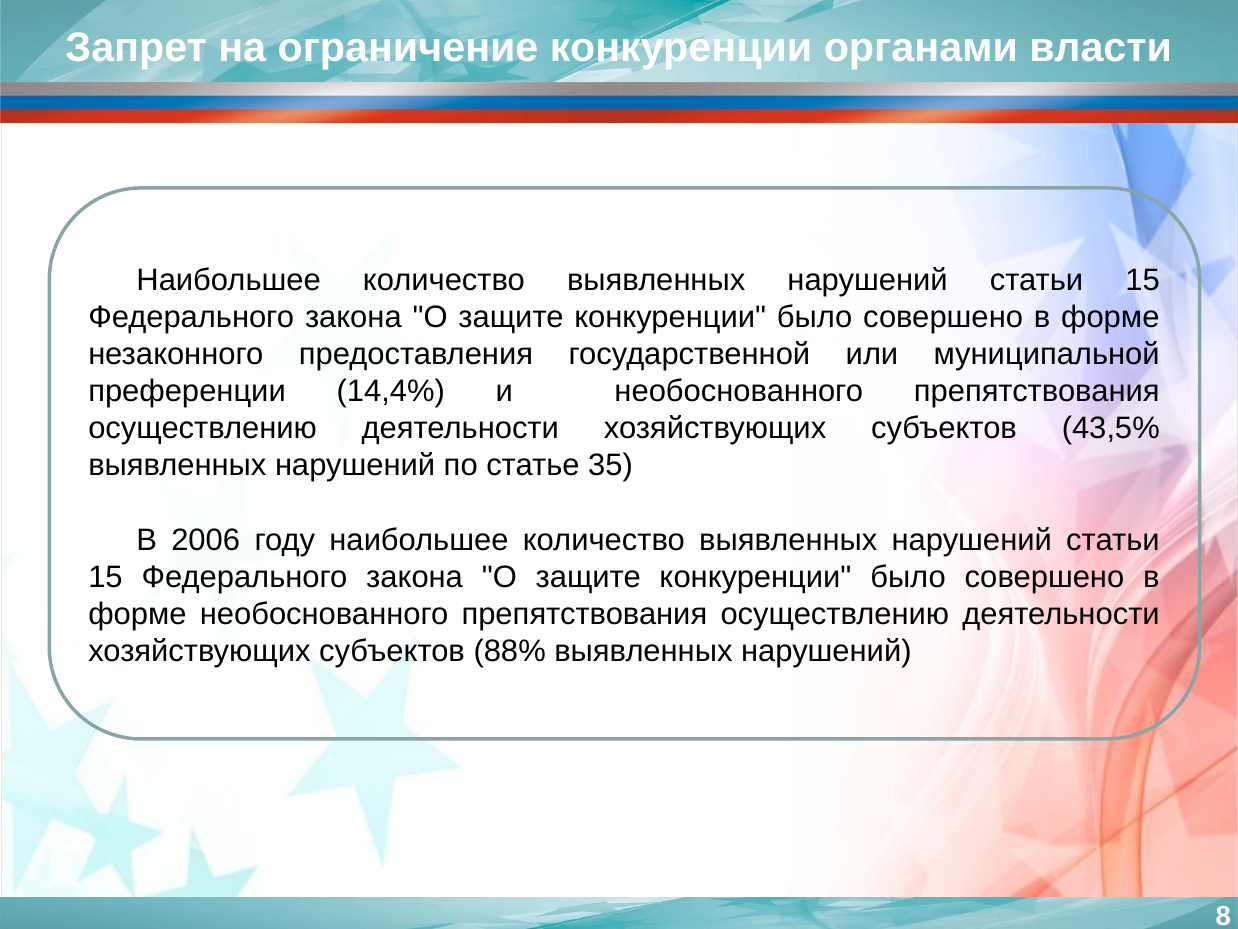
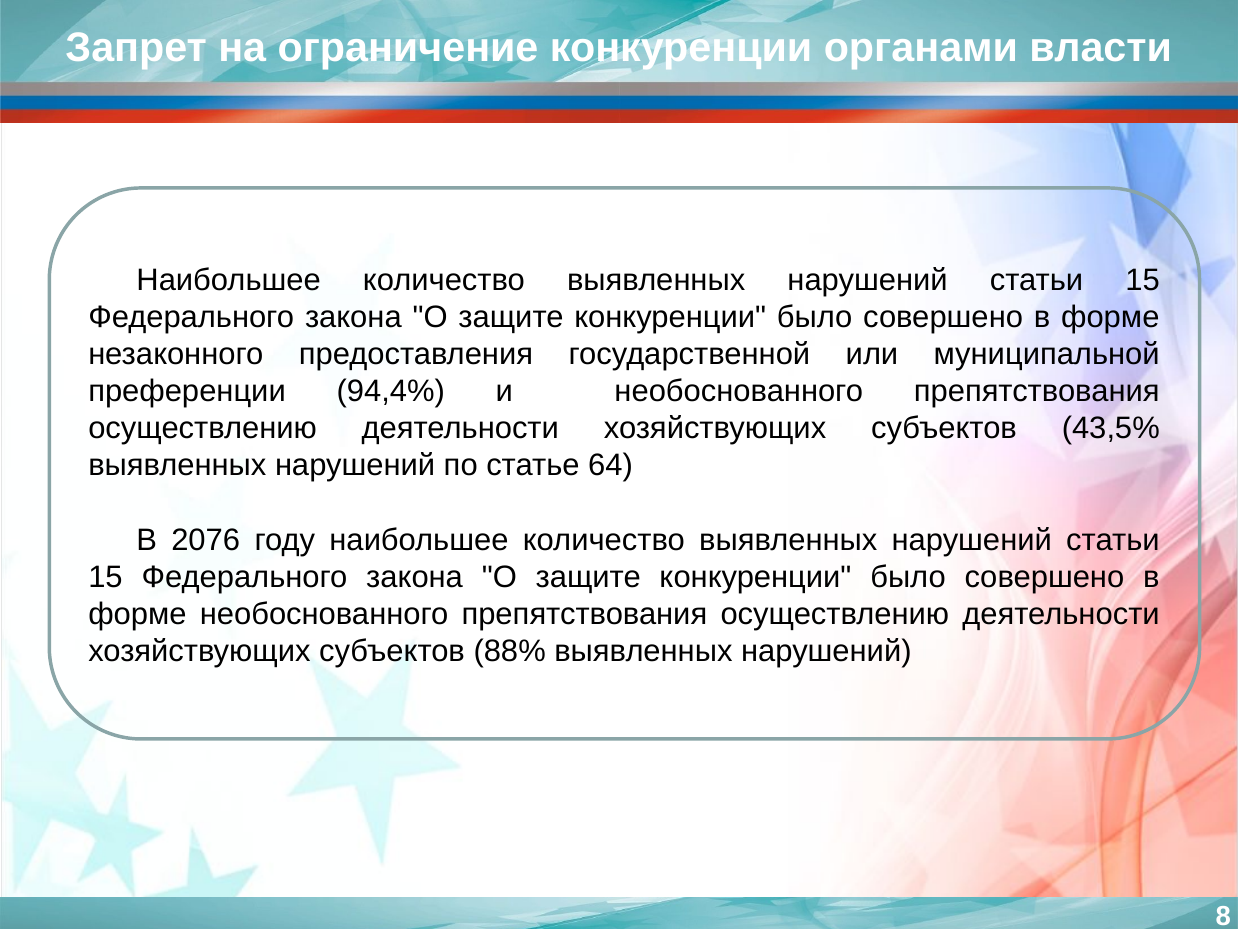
14,4%: 14,4% -> 94,4%
35: 35 -> 64
2006: 2006 -> 2076
